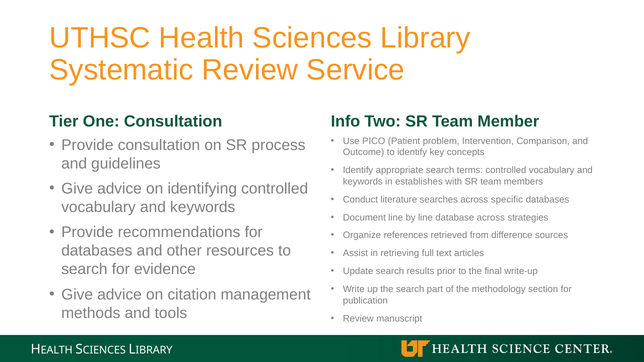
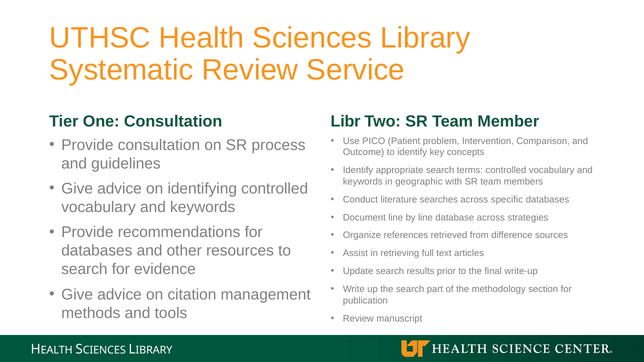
Info: Info -> Libr
establishes: establishes -> geographic
